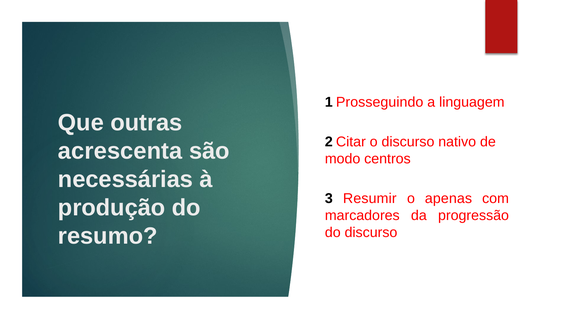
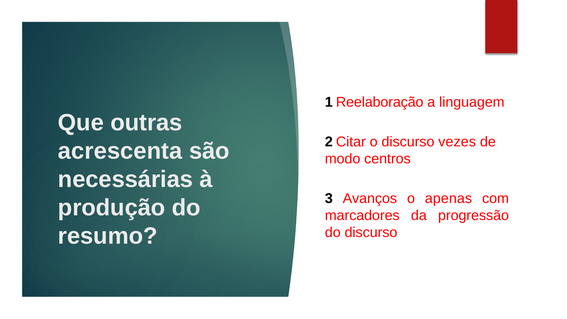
Prosseguindo: Prosseguindo -> Reelaboração
nativo: nativo -> vezes
Resumir: Resumir -> Avanços
